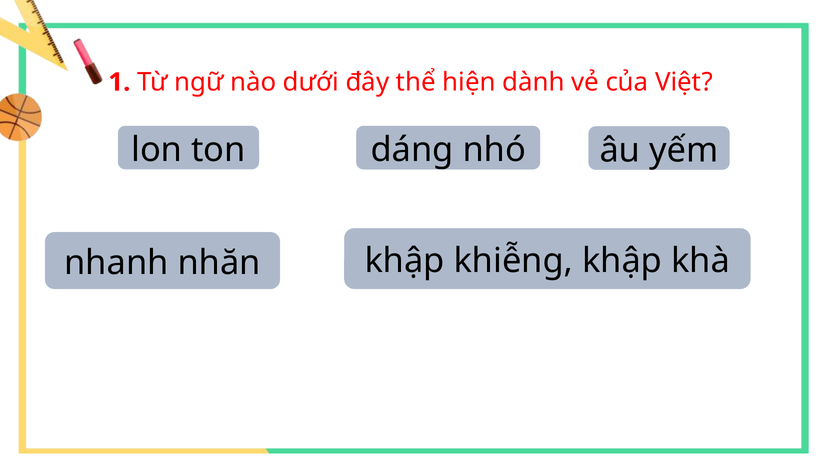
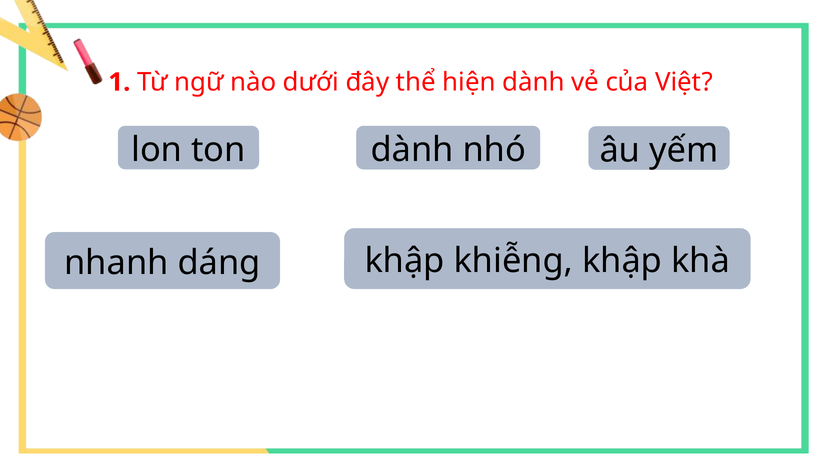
ton dáng: dáng -> dành
nhăn: nhăn -> dáng
